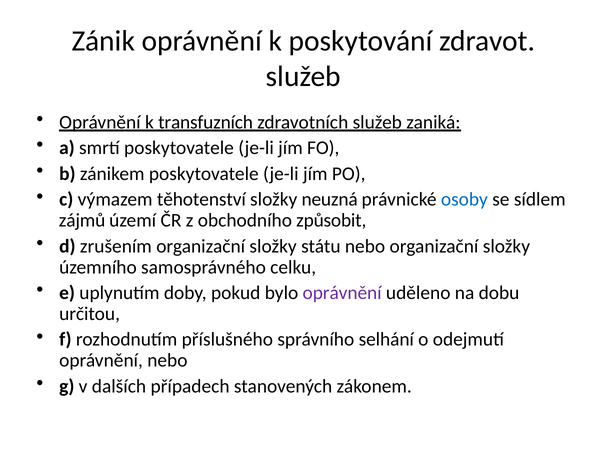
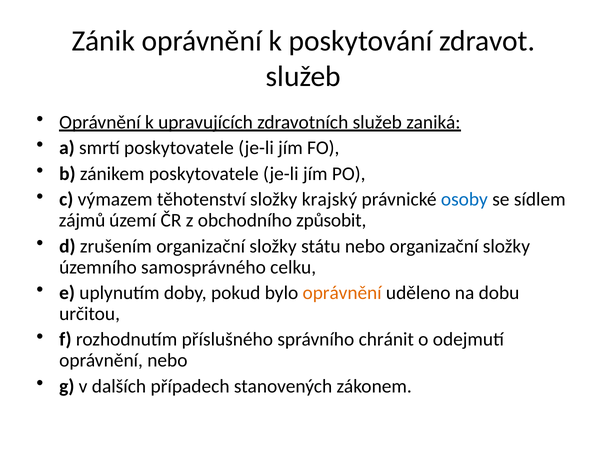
transfuzních: transfuzních -> upravujících
neuzná: neuzná -> krajský
oprávnění at (342, 293) colour: purple -> orange
selhání: selhání -> chránit
